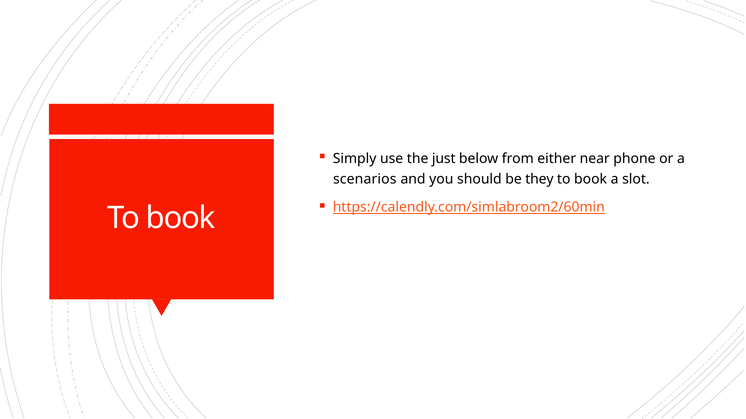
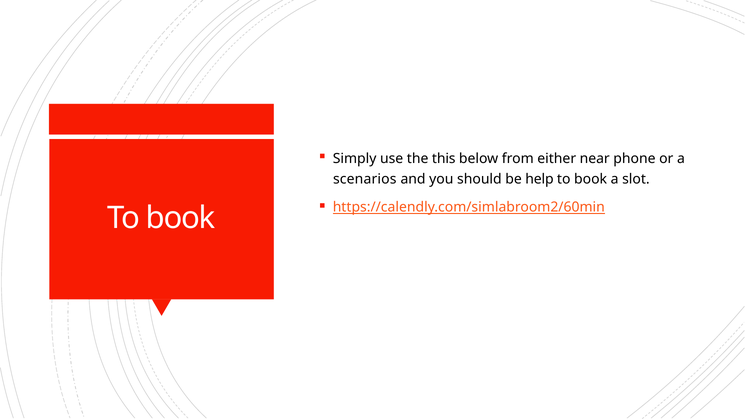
just: just -> this
they: they -> help
